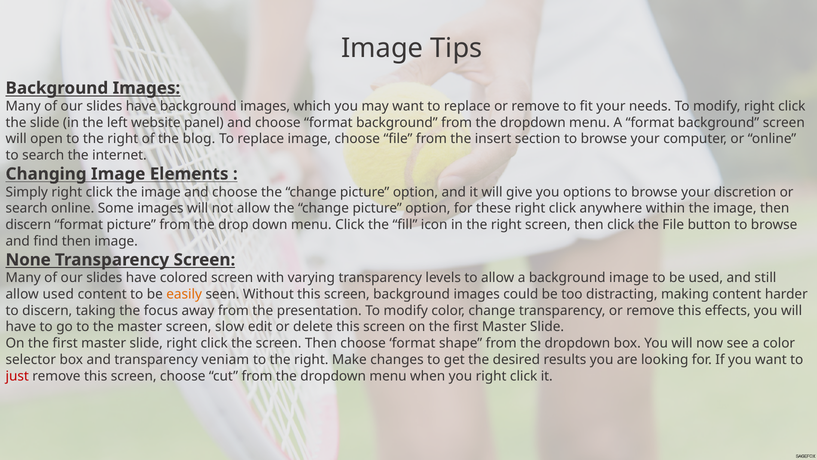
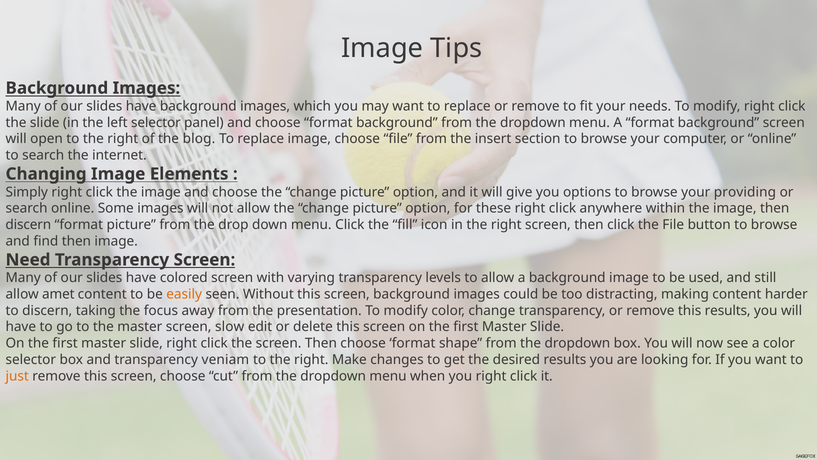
left website: website -> selector
discretion: discretion -> providing
None: None -> Need
allow used: used -> amet
this effects: effects -> results
just colour: red -> orange
